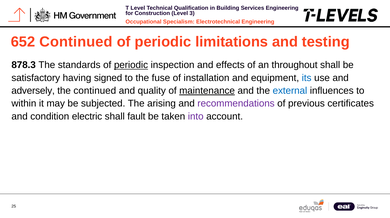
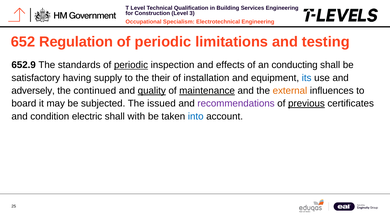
652 Continued: Continued -> Regulation
878.3: 878.3 -> 652.9
throughout: throughout -> conducting
signed: signed -> supply
fuse: fuse -> their
quality underline: none -> present
external colour: blue -> orange
within: within -> board
arising: arising -> issued
previous underline: none -> present
fault: fault -> with
into colour: purple -> blue
